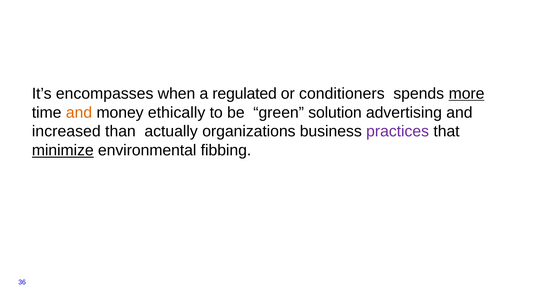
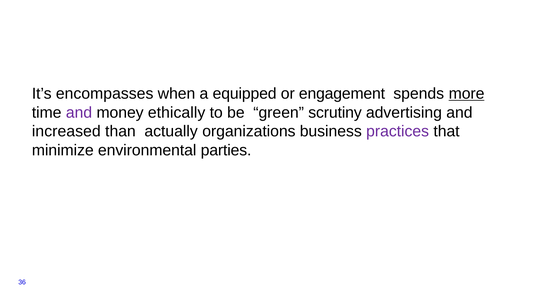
regulated: regulated -> equipped
conditioners: conditioners -> engagement
and at (79, 112) colour: orange -> purple
solution: solution -> scrutiny
minimize underline: present -> none
fibbing: fibbing -> parties
